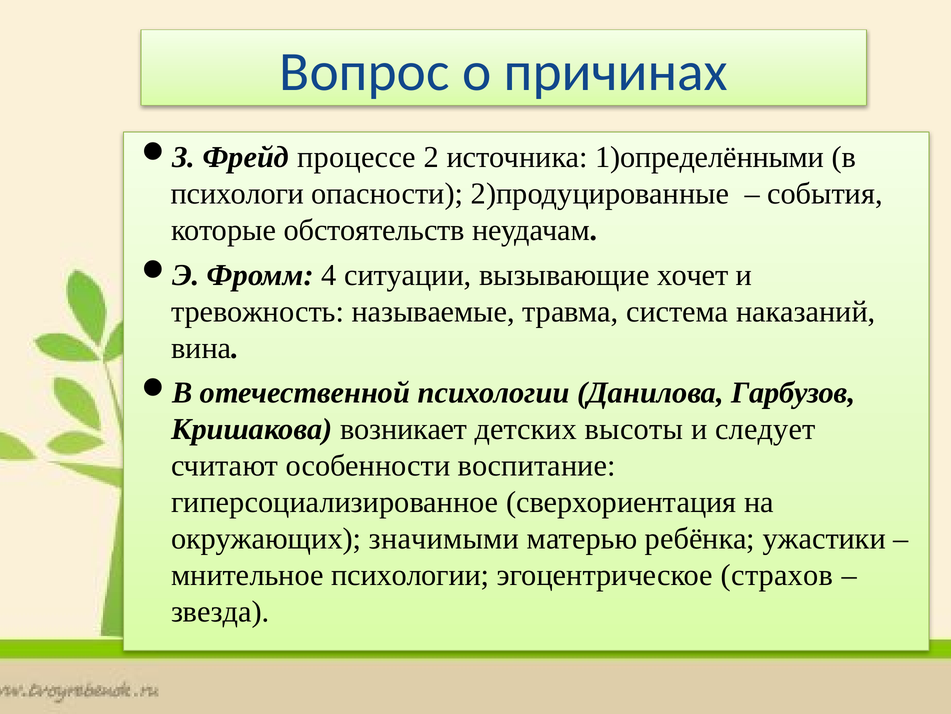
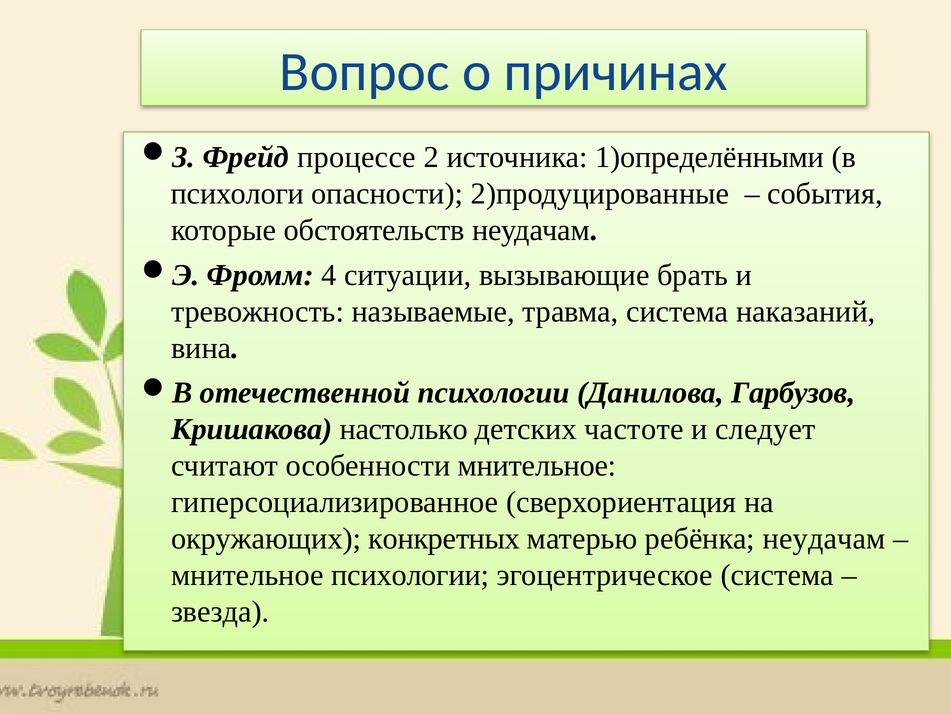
хочет: хочет -> брать
возникает: возникает -> настолько
высоты: высоты -> частоте
особенности воспитание: воспитание -> мнительное
значимыми: значимыми -> конкретных
ребёнка ужастики: ужастики -> неудачам
эгоцентрическое страхов: страхов -> система
